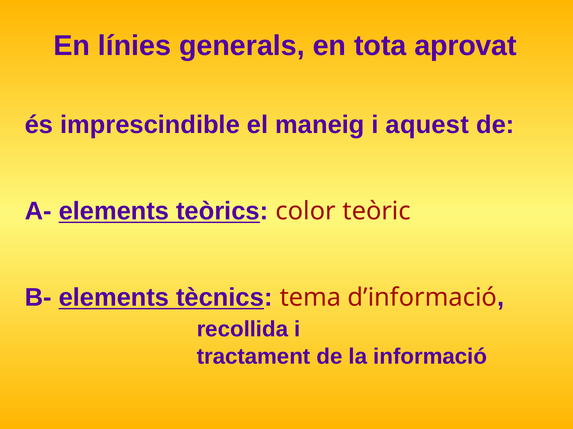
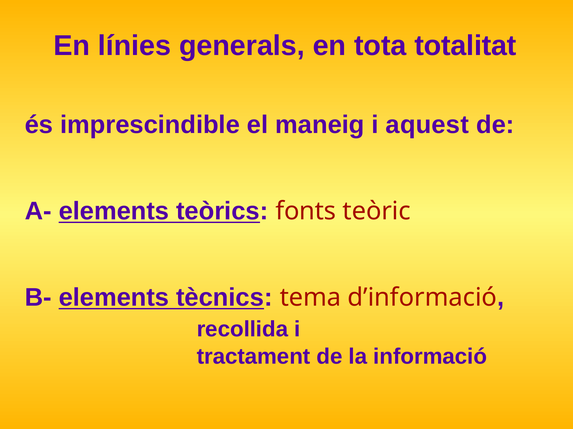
aprovat: aprovat -> totalitat
color: color -> fonts
